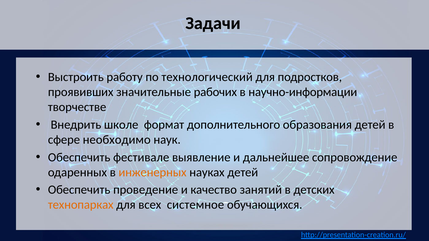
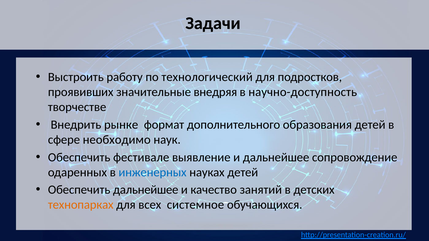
рабочих: рабочих -> внедряя
научно-информации: научно-информации -> научно-доступность
школе: школе -> рынке
инженерных colour: orange -> blue
Обеспечить проведение: проведение -> дальнейшее
